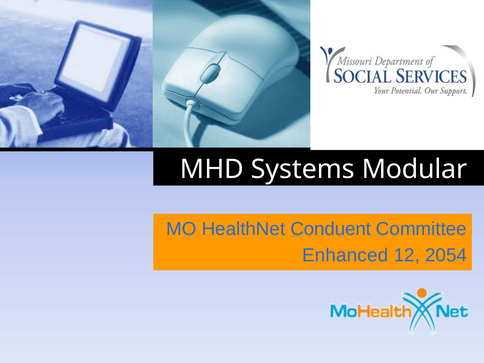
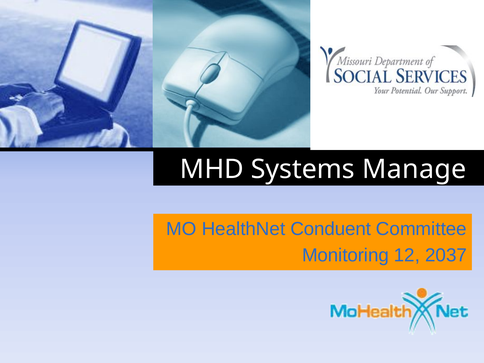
Modular: Modular -> Manage
Enhanced: Enhanced -> Monitoring
2054: 2054 -> 2037
